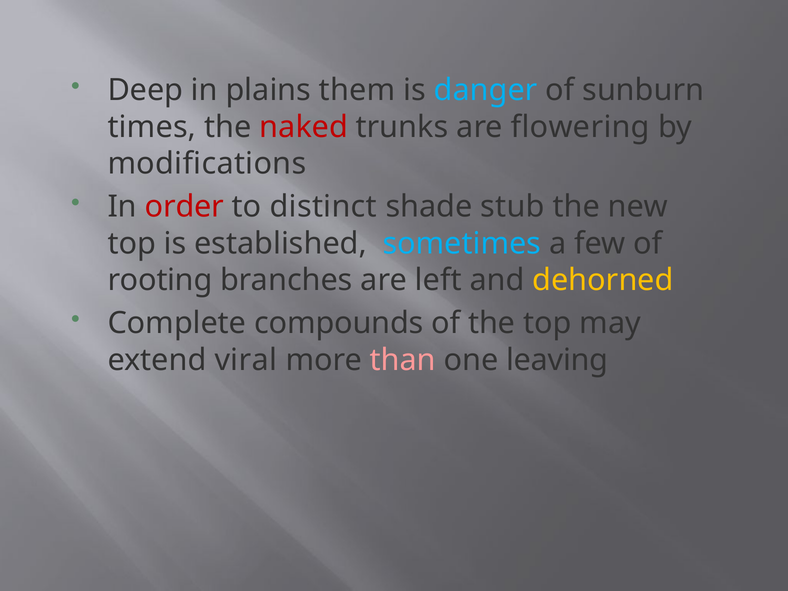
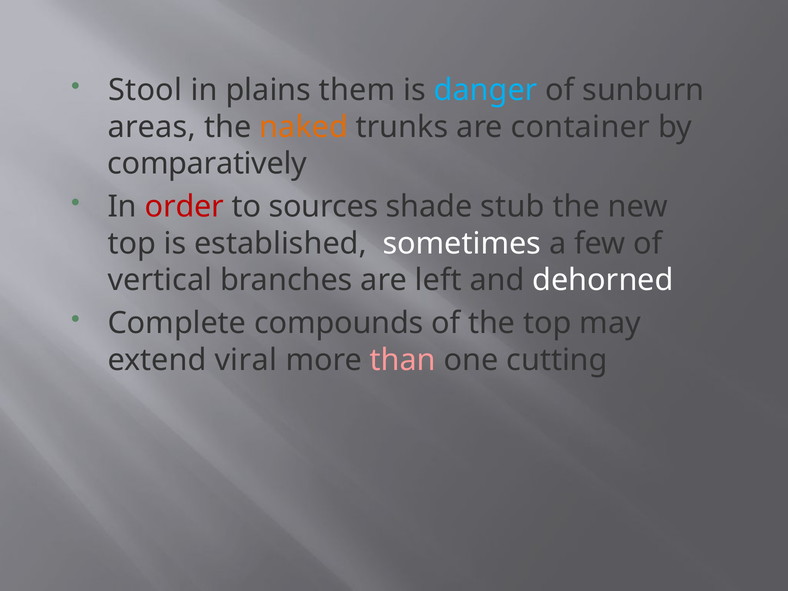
Deep: Deep -> Stool
times: times -> areas
naked colour: red -> orange
flowering: flowering -> container
modifications: modifications -> comparatively
distinct: distinct -> sources
sometimes colour: light blue -> white
rooting: rooting -> vertical
dehorned colour: yellow -> white
leaving: leaving -> cutting
